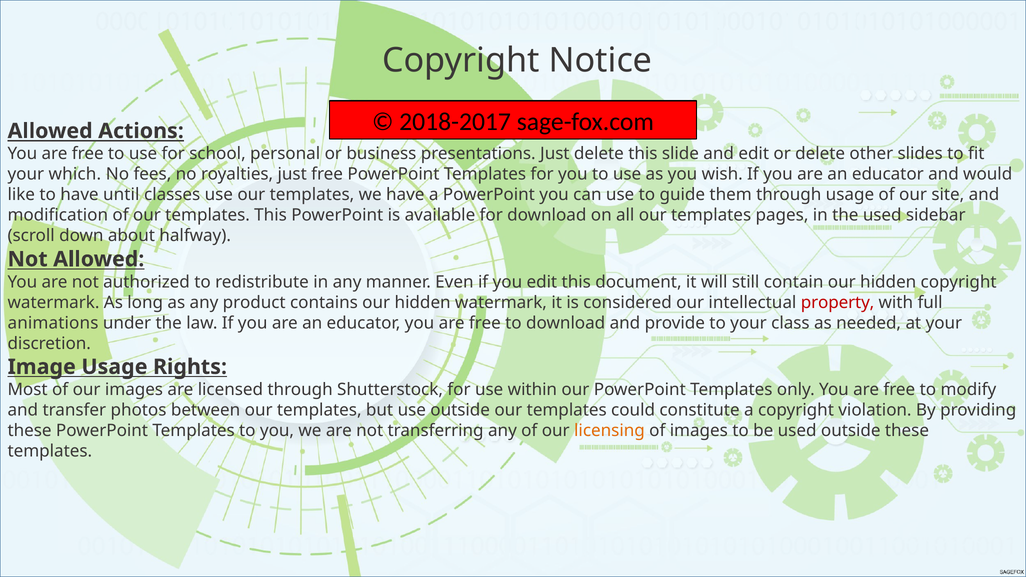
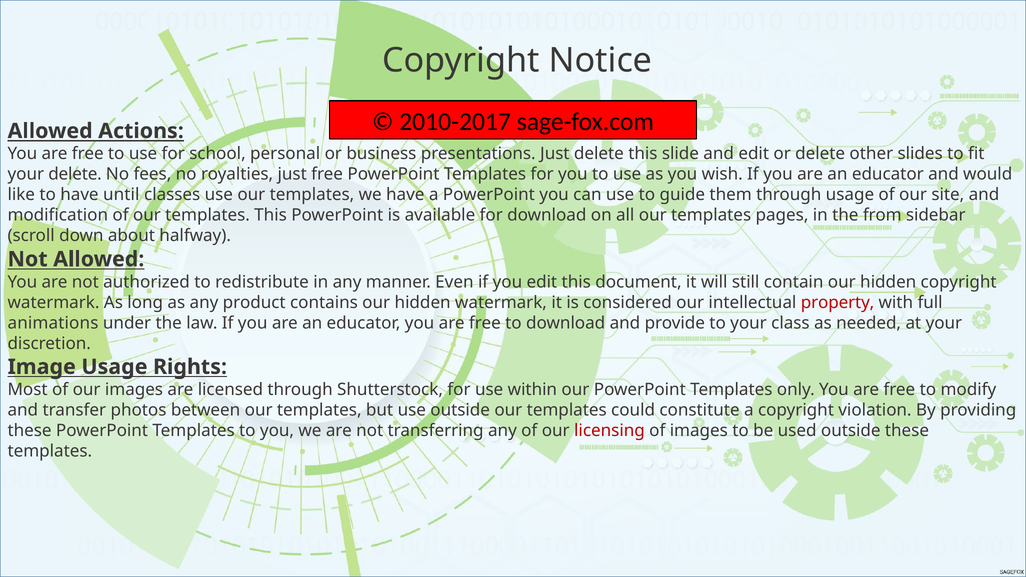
2018-2017: 2018-2017 -> 2010-2017
your which: which -> delete
the used: used -> from
licensing colour: orange -> red
